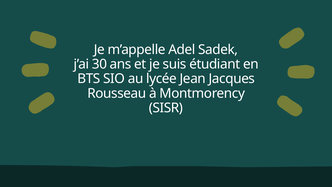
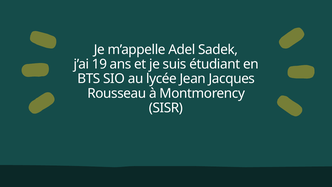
30: 30 -> 19
